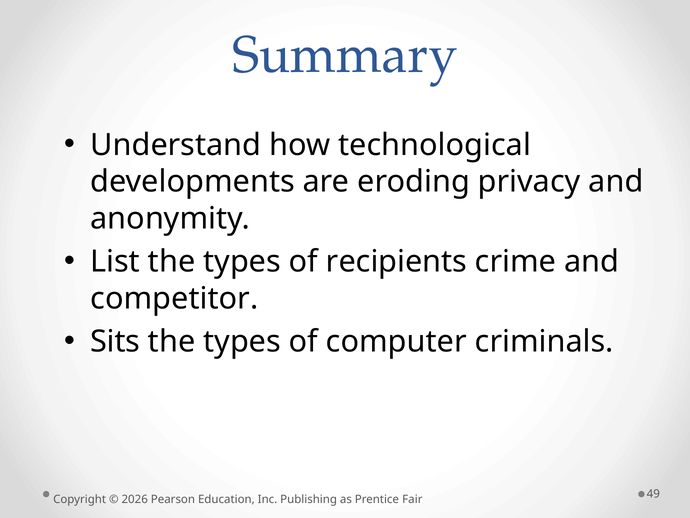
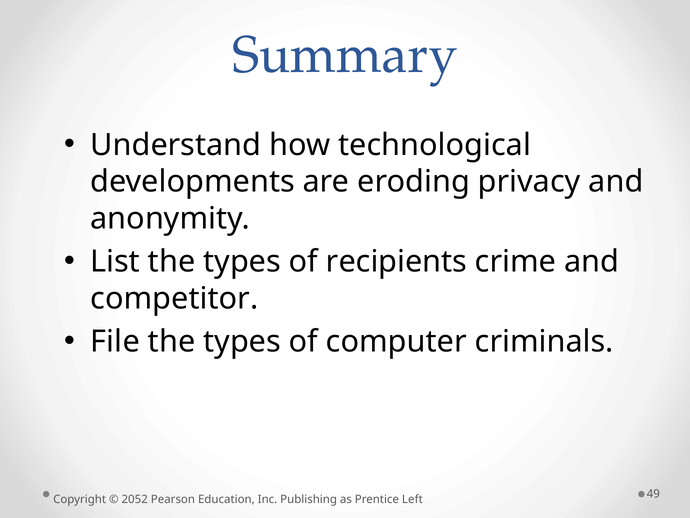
Sits: Sits -> File
2026: 2026 -> 2052
Fair: Fair -> Left
